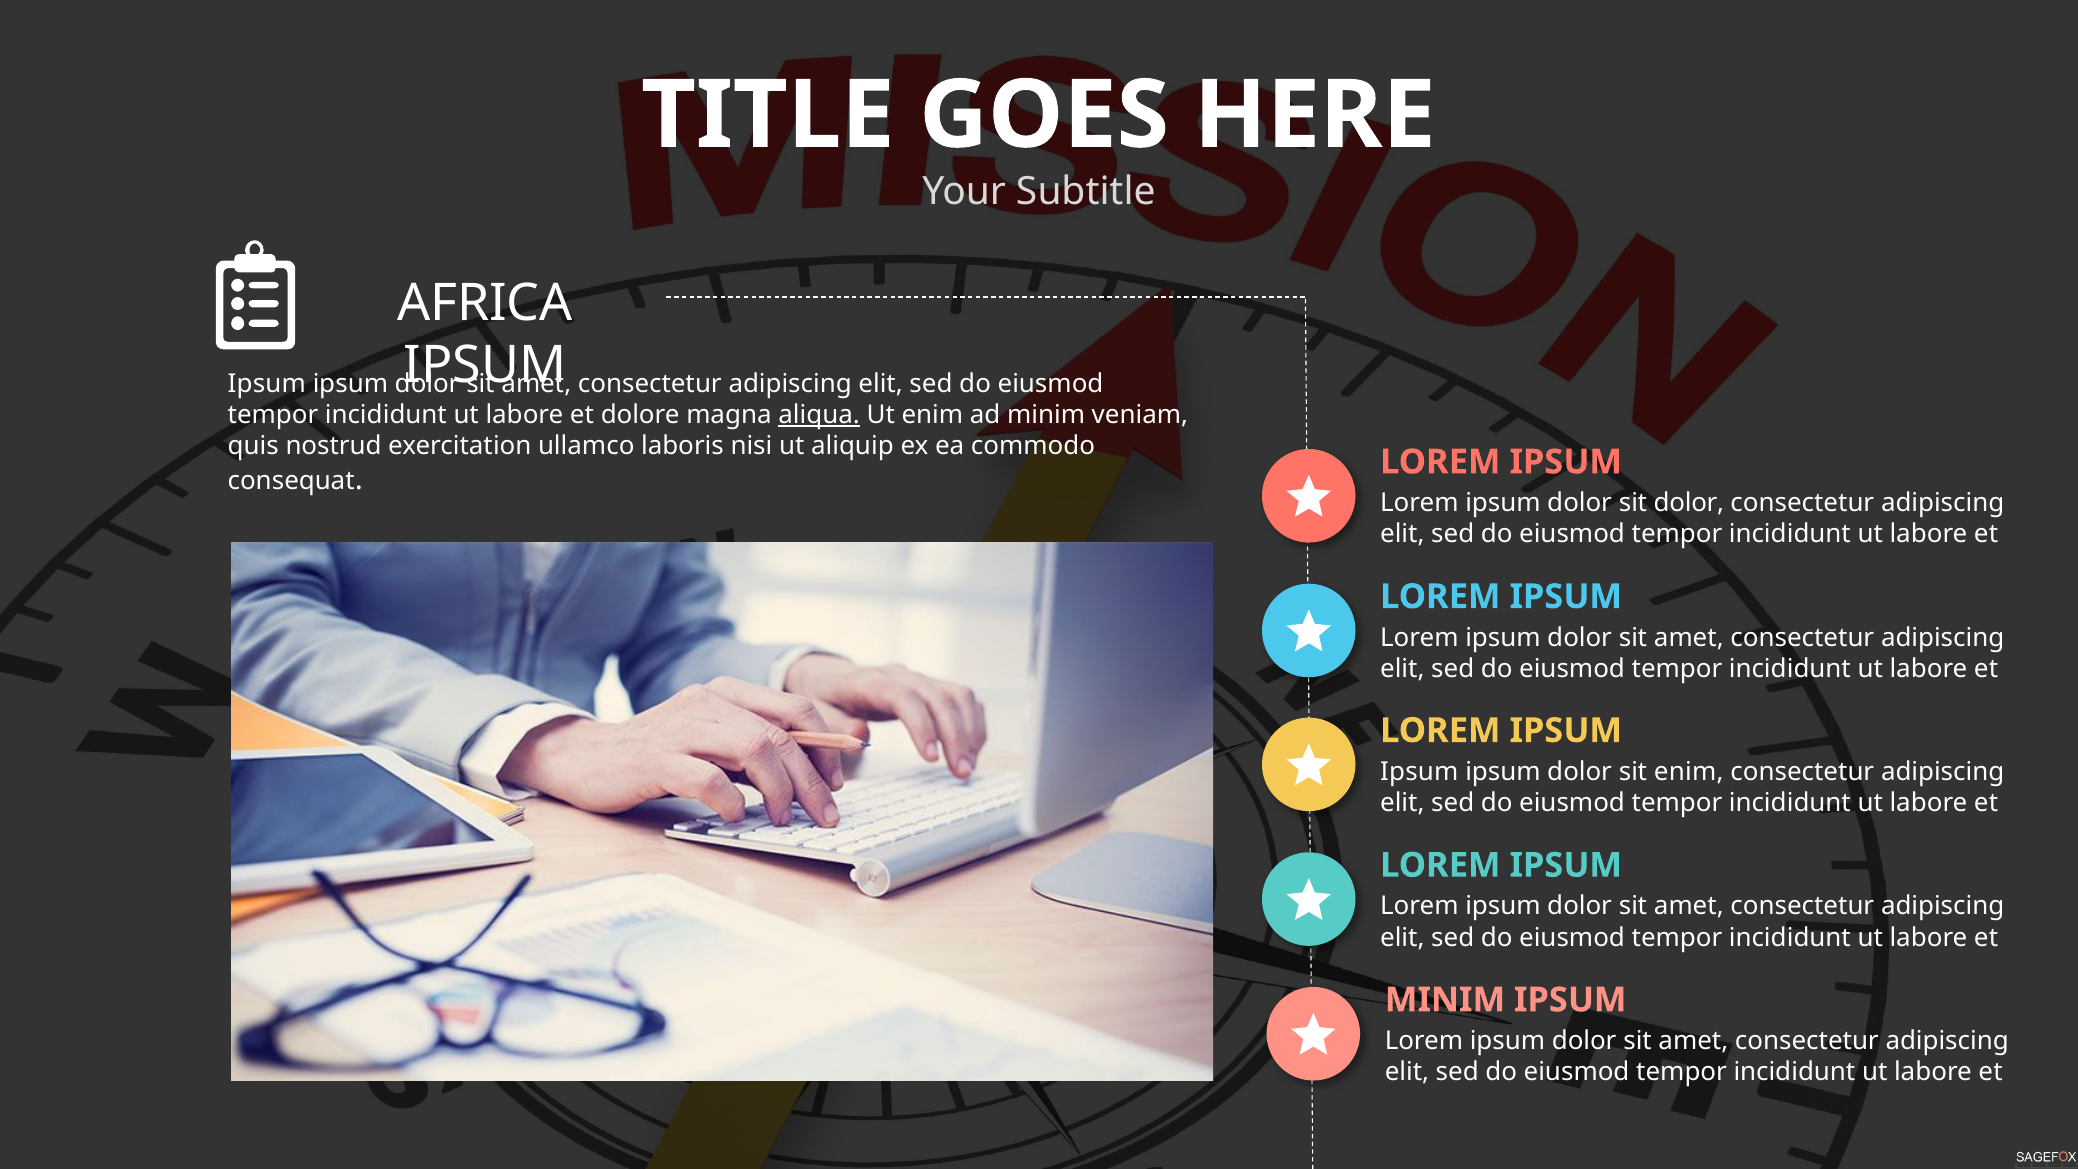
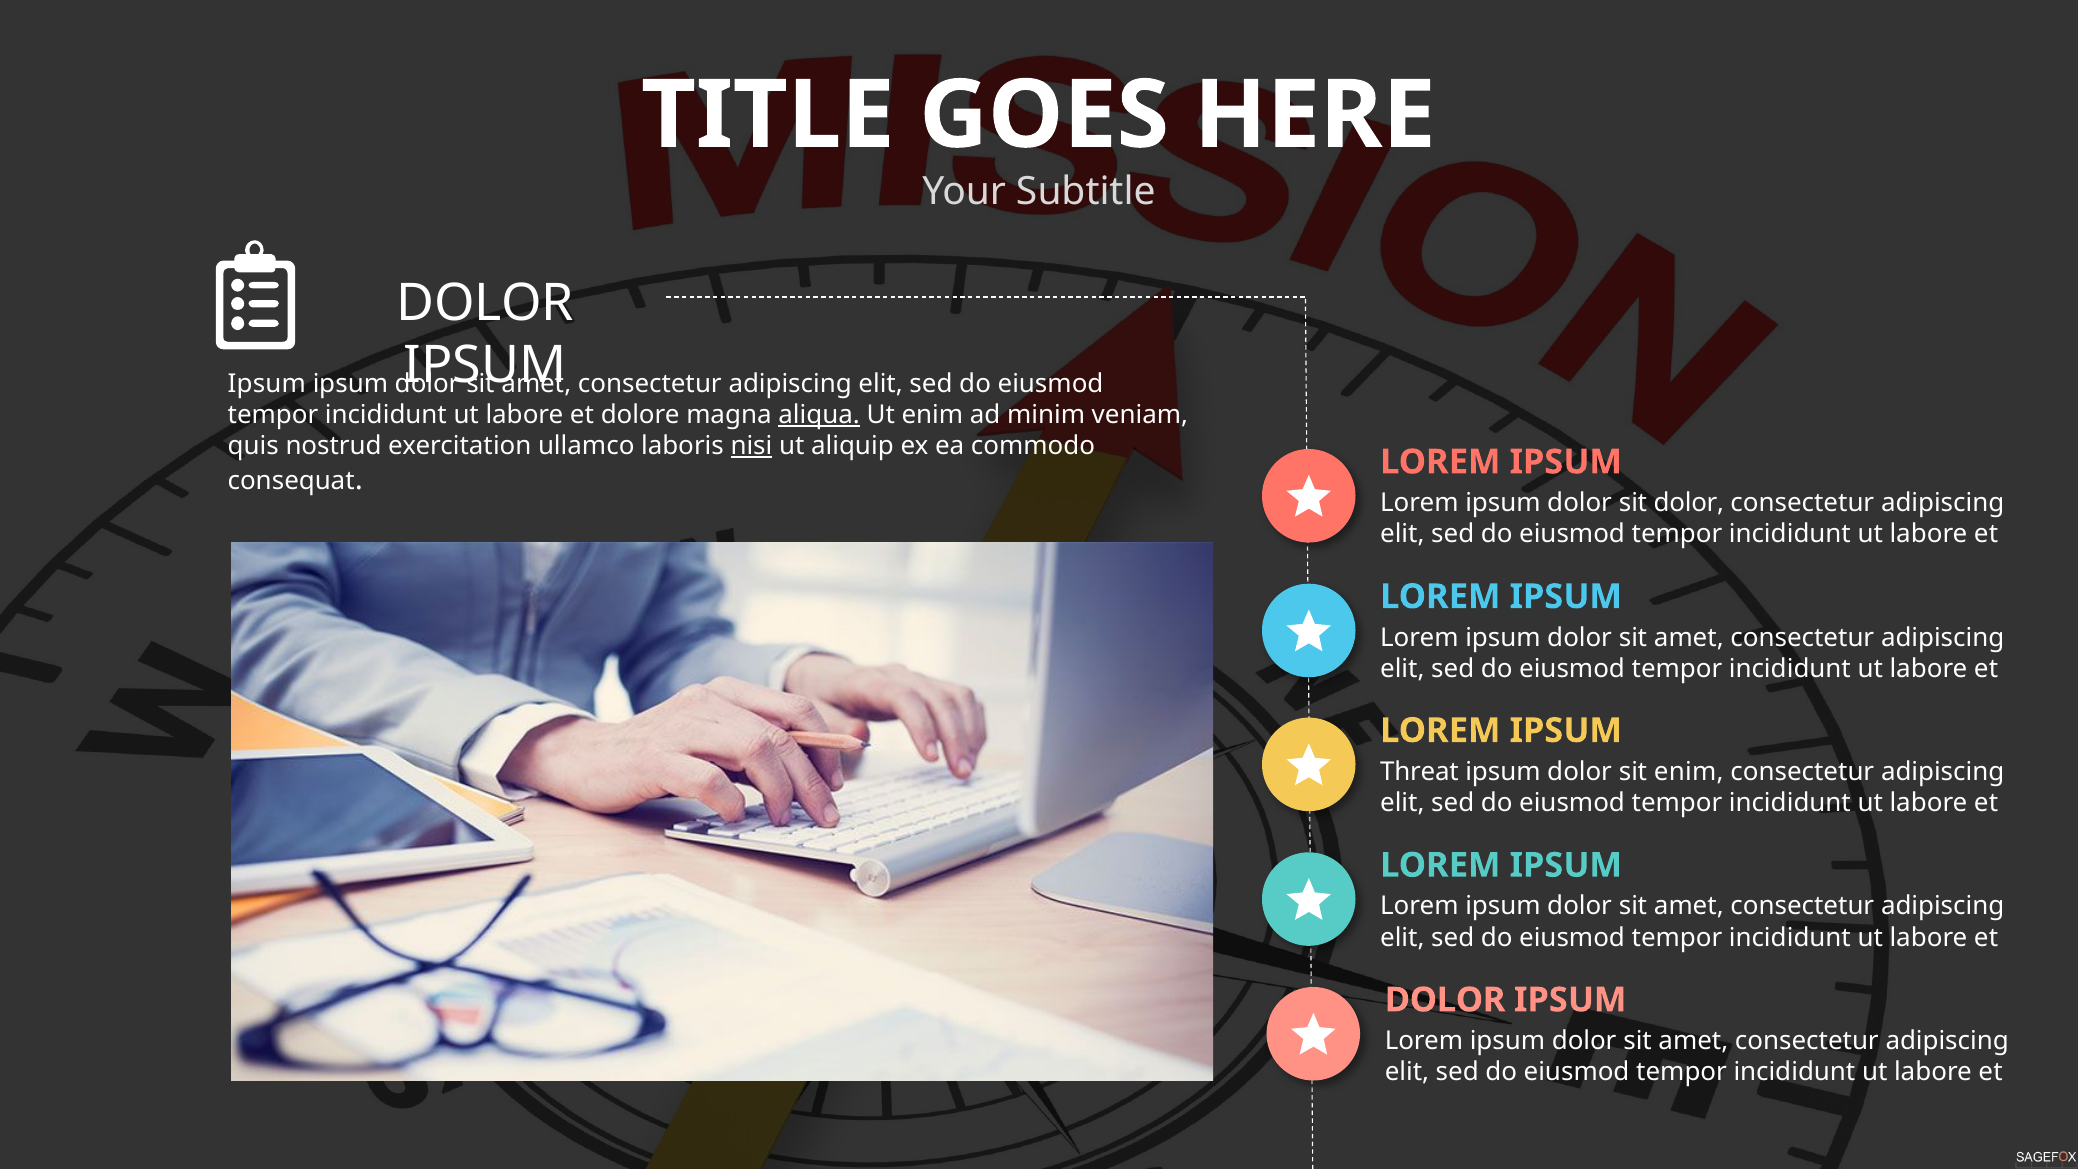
AFRICA at (485, 303): AFRICA -> DOLOR
nisi underline: none -> present
Ipsum at (1419, 771): Ipsum -> Threat
MINIM at (1445, 1000): MINIM -> DOLOR
